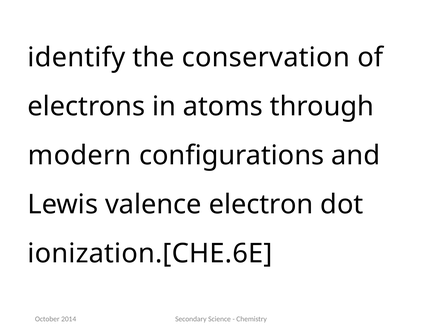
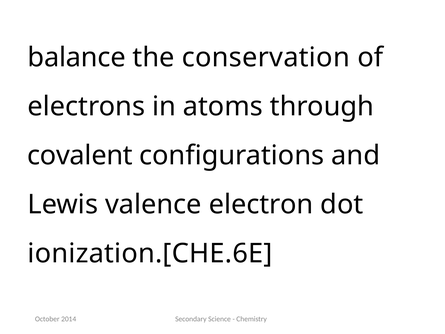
identify: identify -> balance
modern: modern -> covalent
